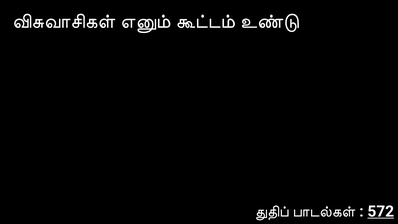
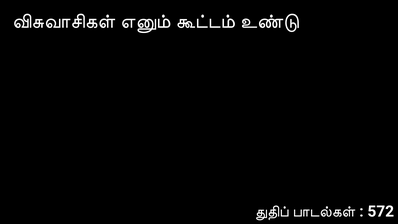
572 underline: present -> none
